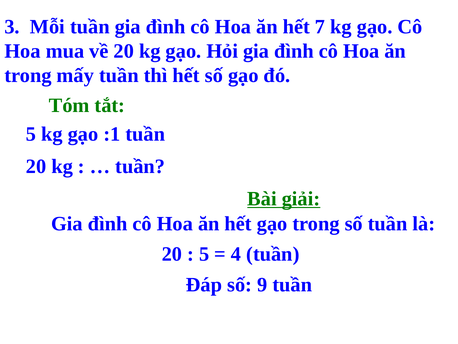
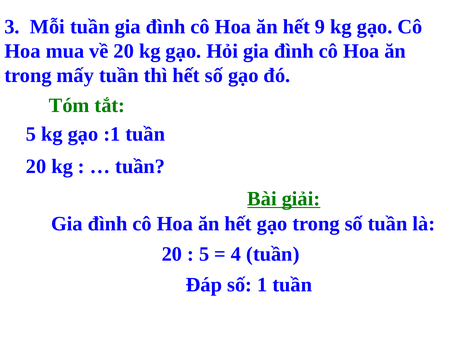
7: 7 -> 9
9: 9 -> 1
